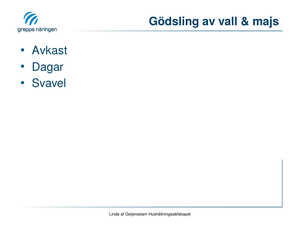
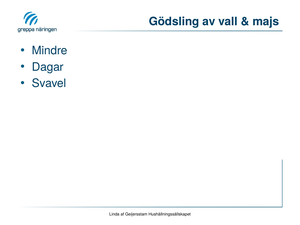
Avkast: Avkast -> Mindre
